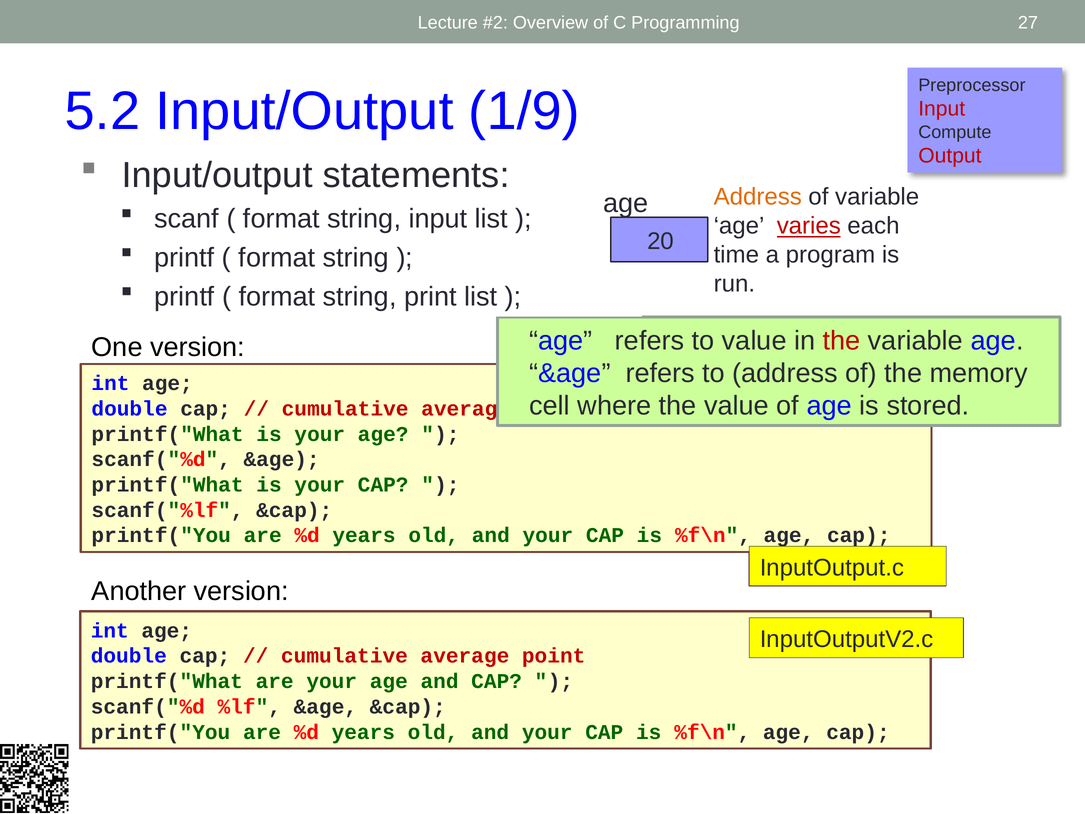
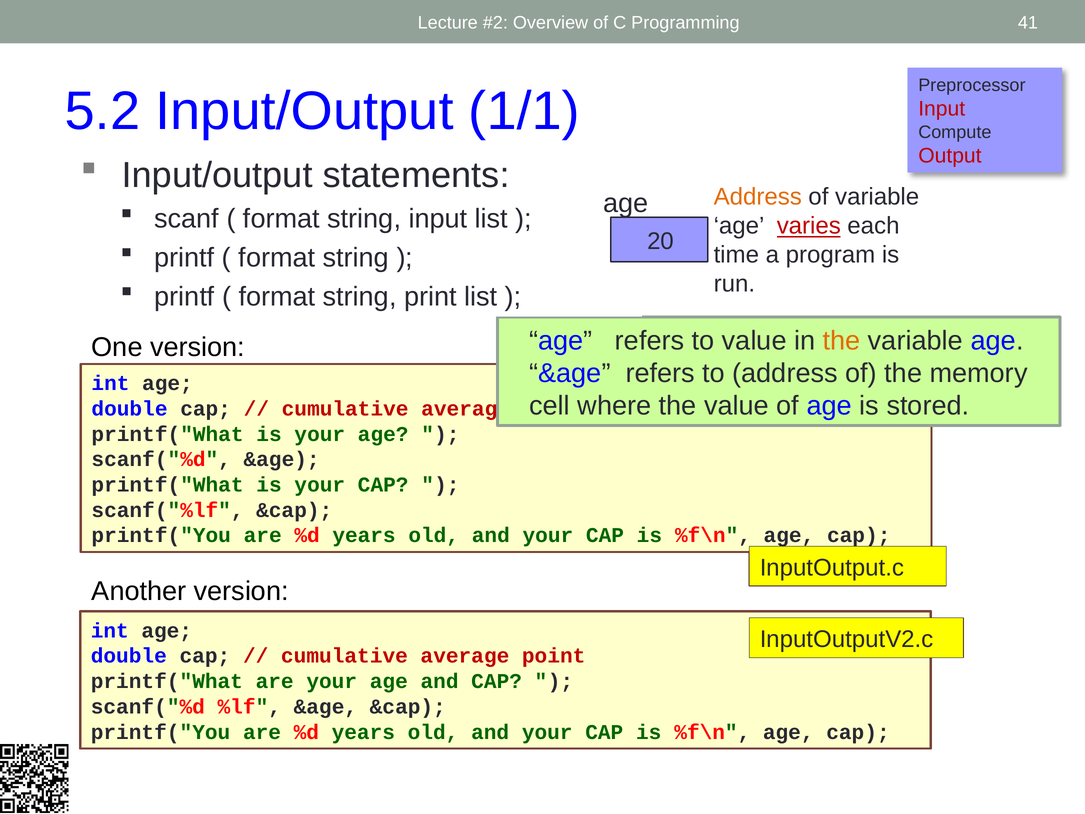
27: 27 -> 41
1/9: 1/9 -> 1/1
the at (842, 341) colour: red -> orange
